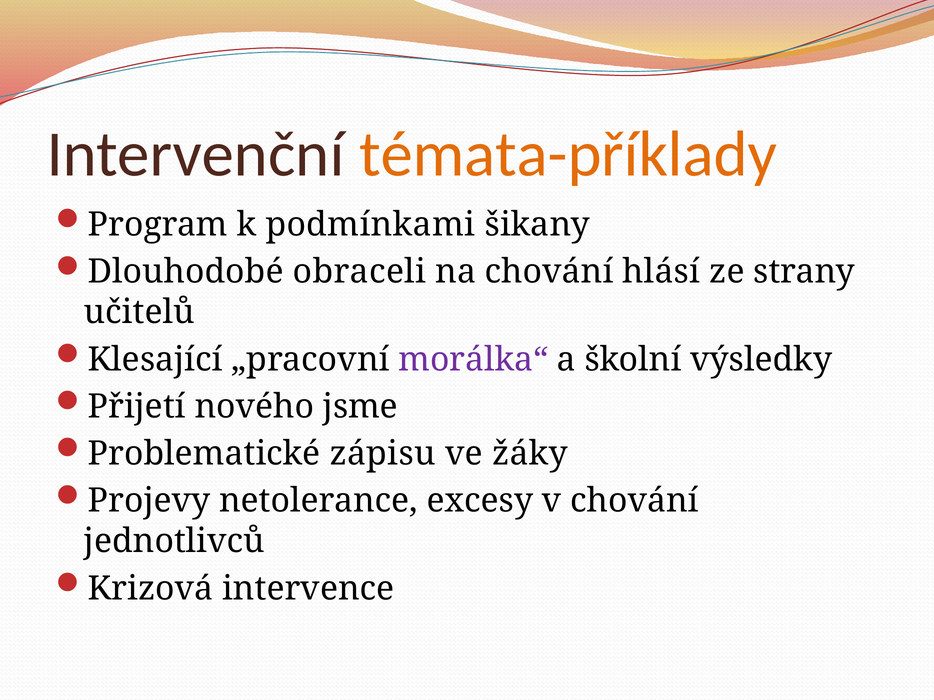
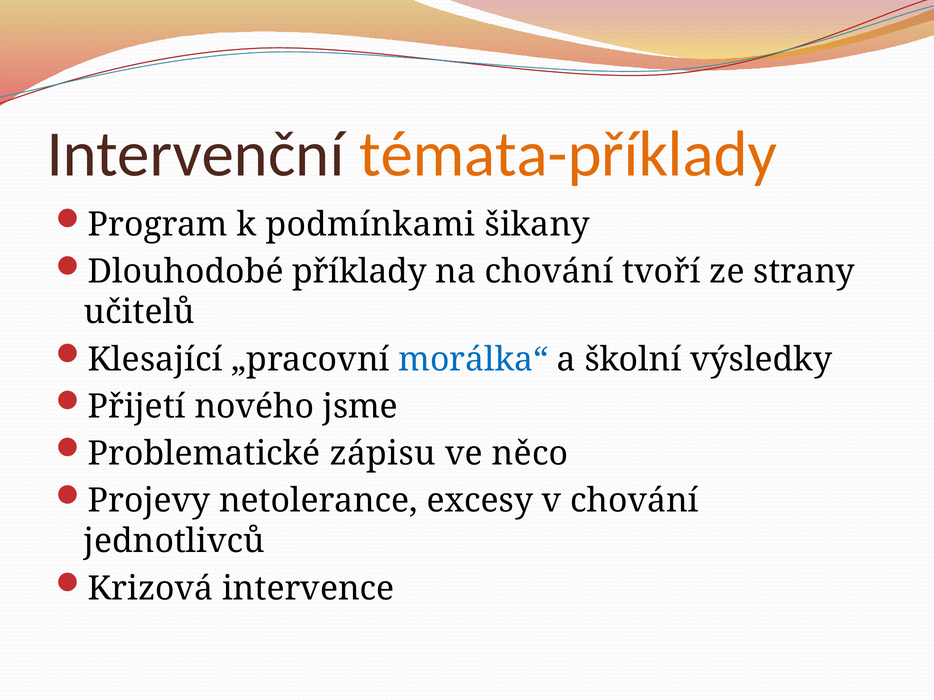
obraceli: obraceli -> příklady
hlásí: hlásí -> tvoří
morálka“ colour: purple -> blue
žáky: žáky -> něco
